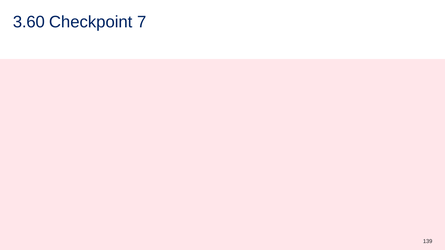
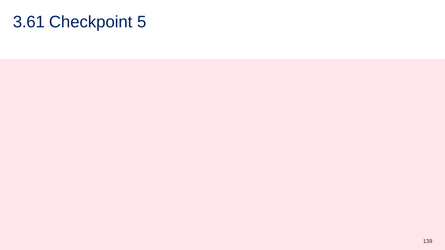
3.60: 3.60 -> 3.61
7: 7 -> 5
